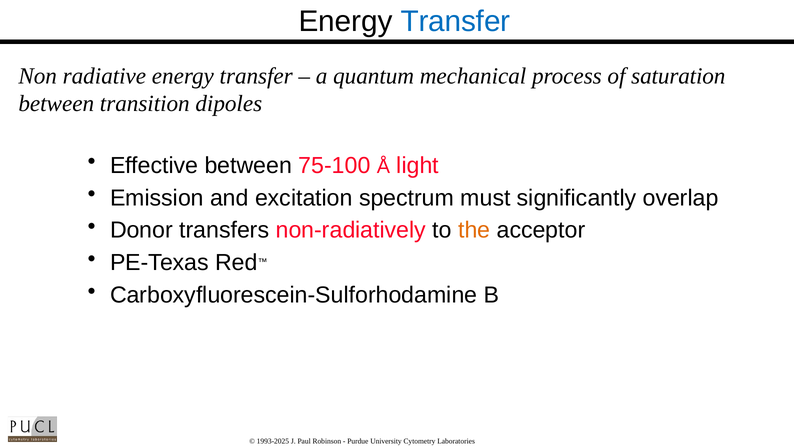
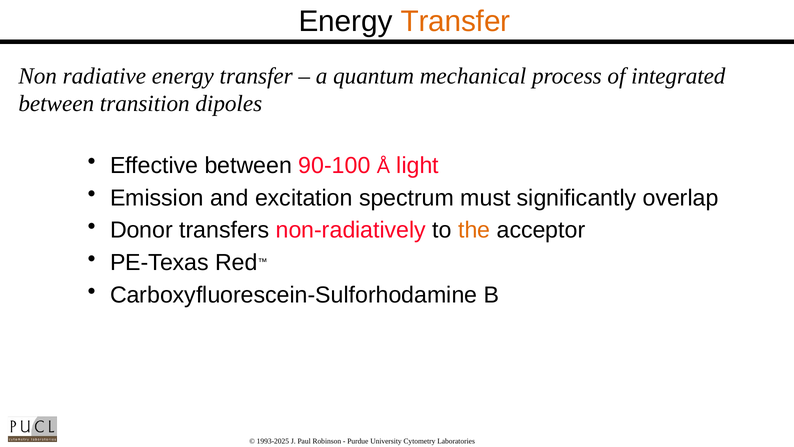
Transfer at (456, 21) colour: blue -> orange
saturation: saturation -> integrated
75-100: 75-100 -> 90-100
